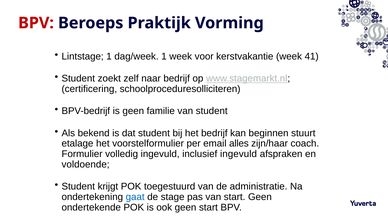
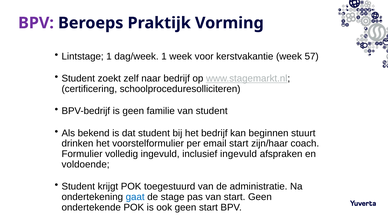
BPV at (36, 23) colour: red -> purple
41: 41 -> 57
etalage: etalage -> drinken
email alles: alles -> start
